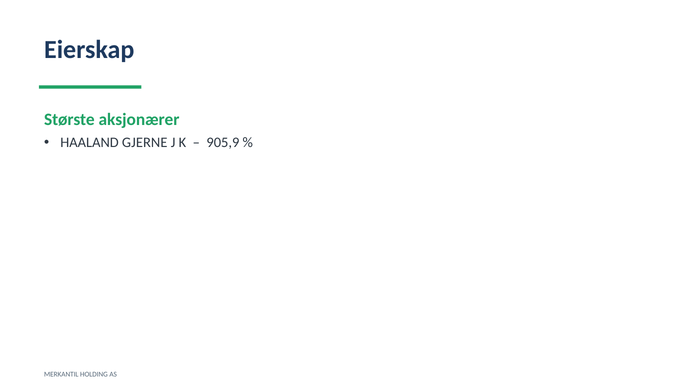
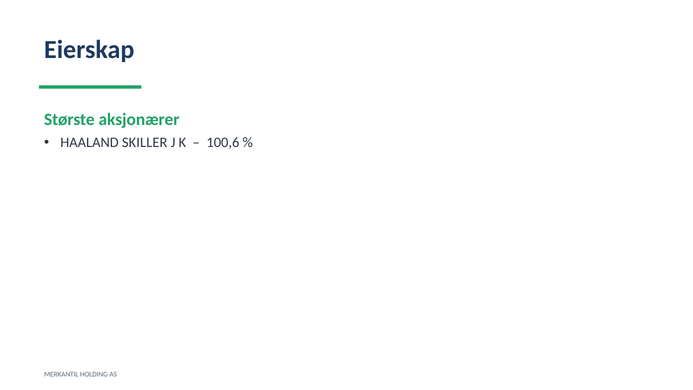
GJERNE: GJERNE -> SKILLER
905,9: 905,9 -> 100,6
